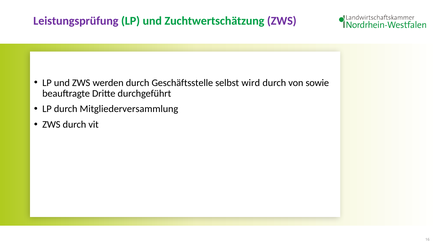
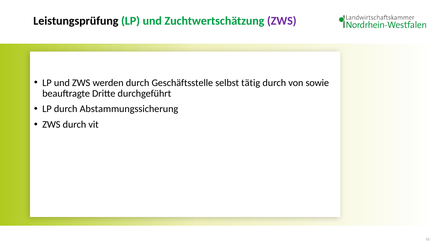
Leistungsprüfung colour: purple -> black
wird: wird -> tätig
Mitgliederversammlung: Mitgliederversammlung -> Abstammungssicherung
